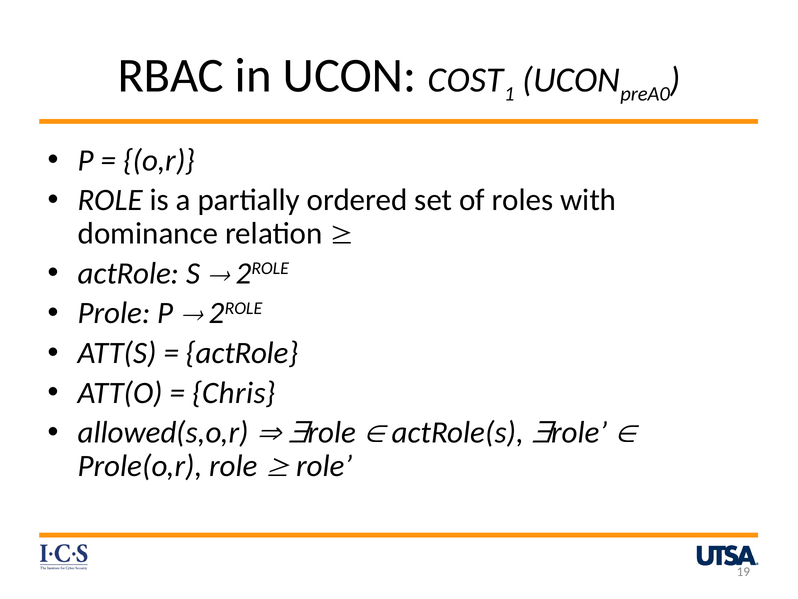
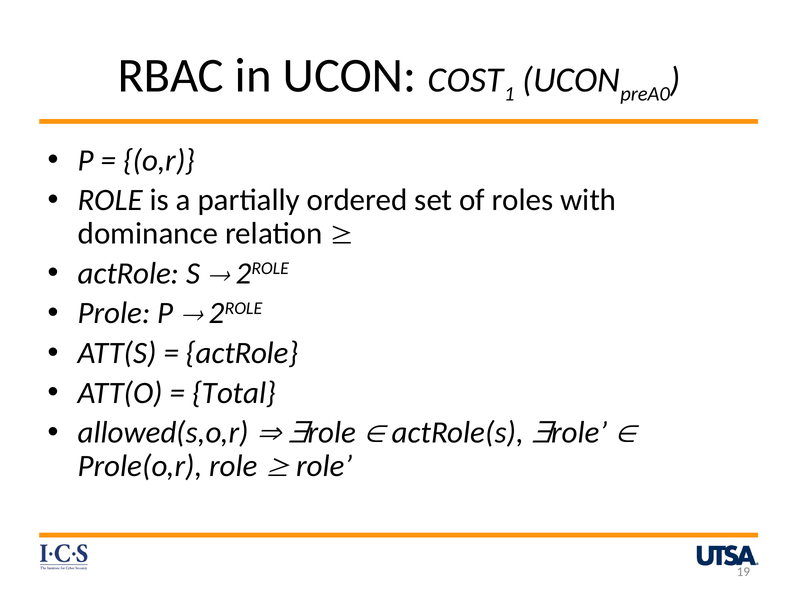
Chris: Chris -> Total
